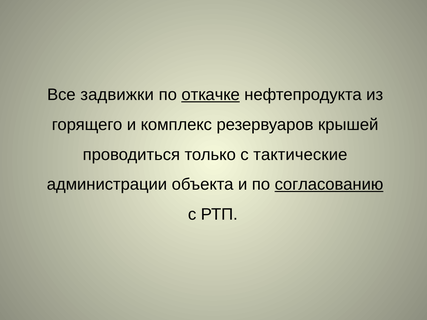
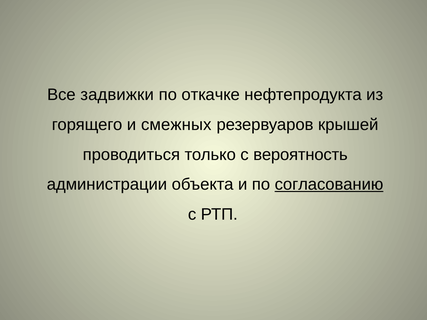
откачке underline: present -> none
комплекс: комплекс -> смежных
тактические: тактические -> вероятность
